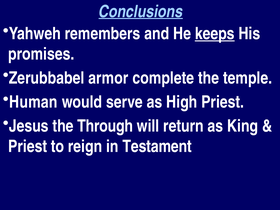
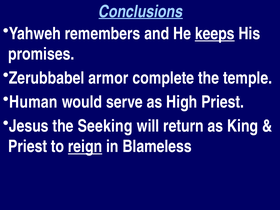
Through: Through -> Seeking
reign underline: none -> present
Testament: Testament -> Blameless
